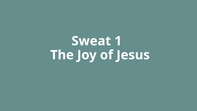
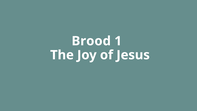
Sweat: Sweat -> Brood
